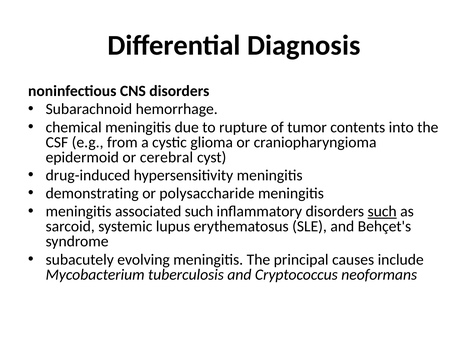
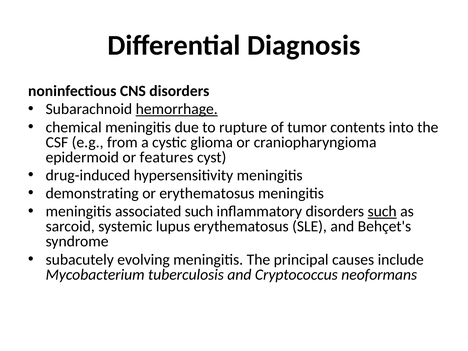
hemorrhage underline: none -> present
cerebral: cerebral -> features
or polysaccharide: polysaccharide -> erythematosus
